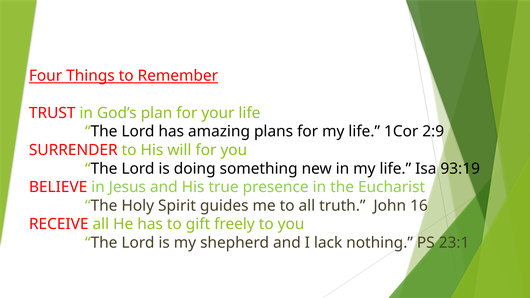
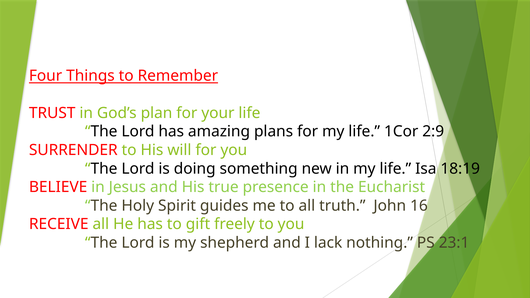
93:19: 93:19 -> 18:19
